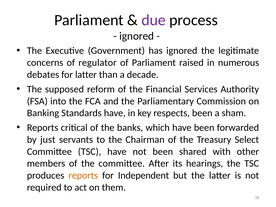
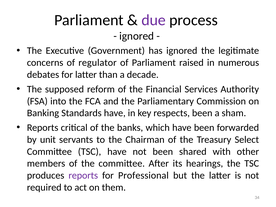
just: just -> unit
reports at (83, 175) colour: orange -> purple
Independent: Independent -> Professional
